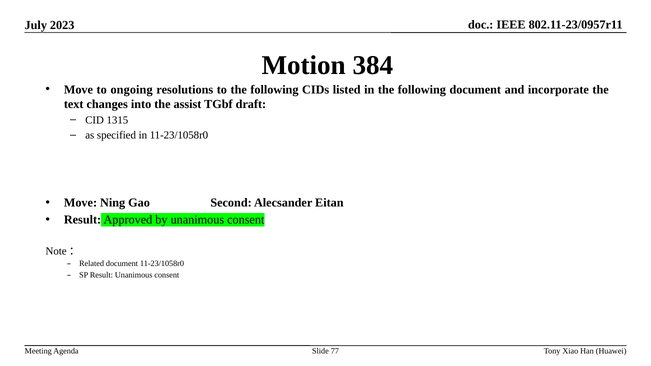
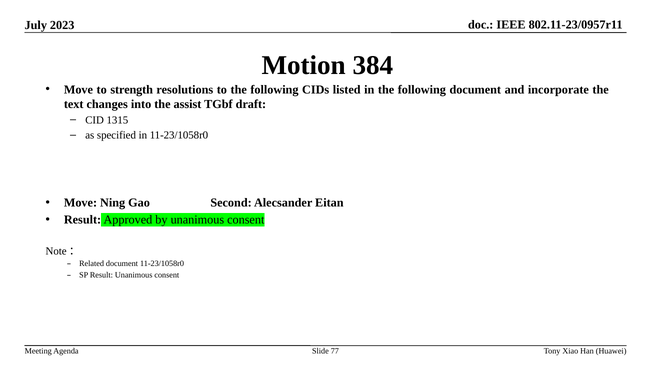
ongoing: ongoing -> strength
